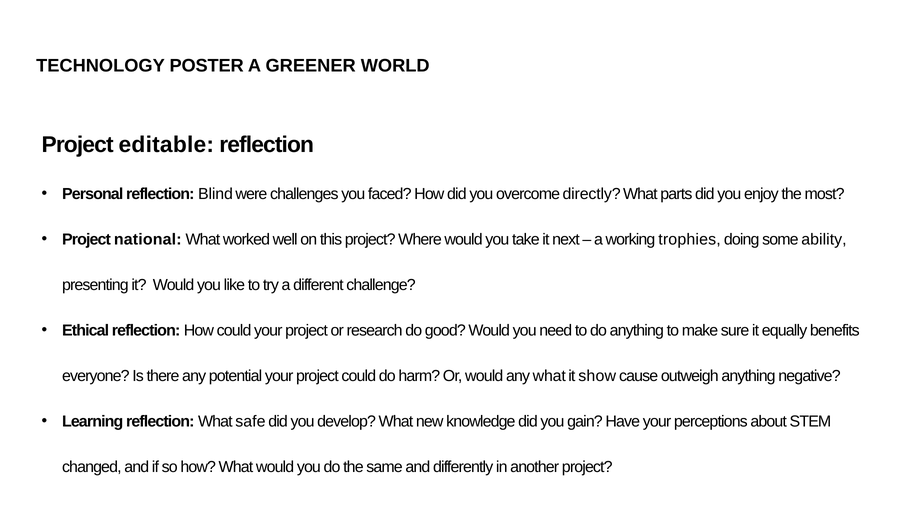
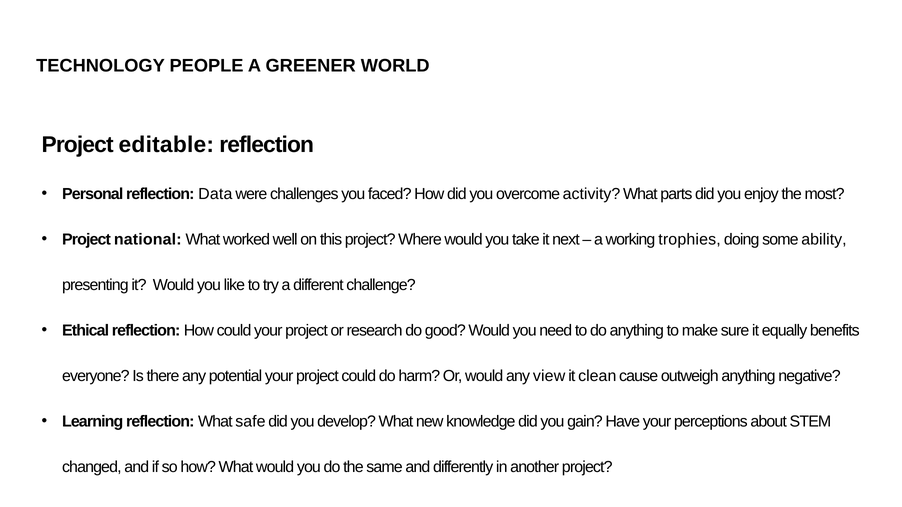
POSTER: POSTER -> PEOPLE
Blind: Blind -> Data
directly: directly -> activity
any what: what -> view
show: show -> clean
